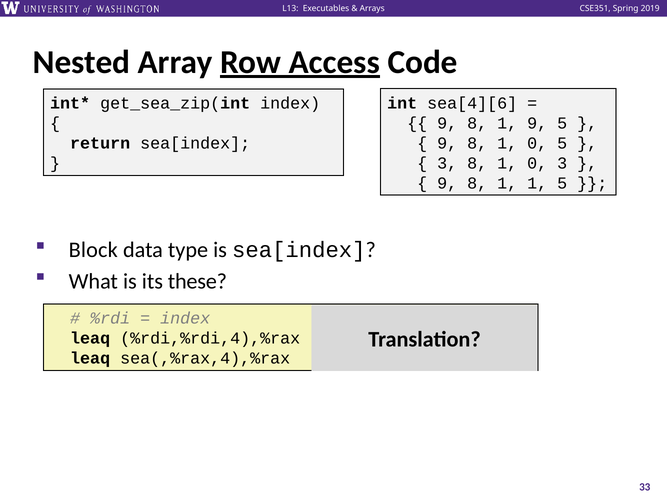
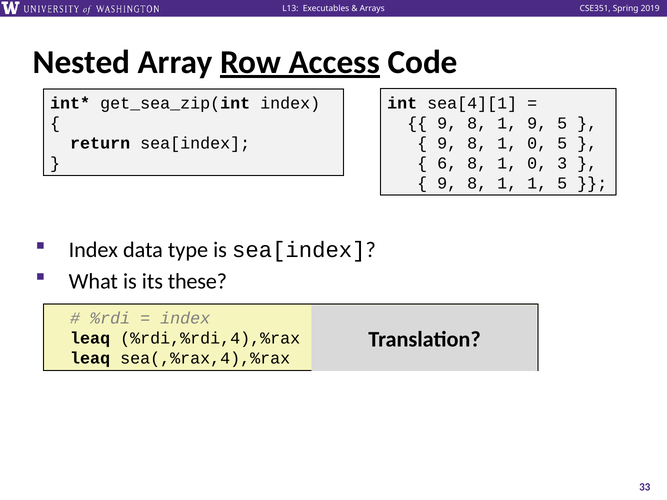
sea[4][6: sea[4][6 -> sea[4][1
3 at (447, 163): 3 -> 6
Block at (93, 250): Block -> Index
